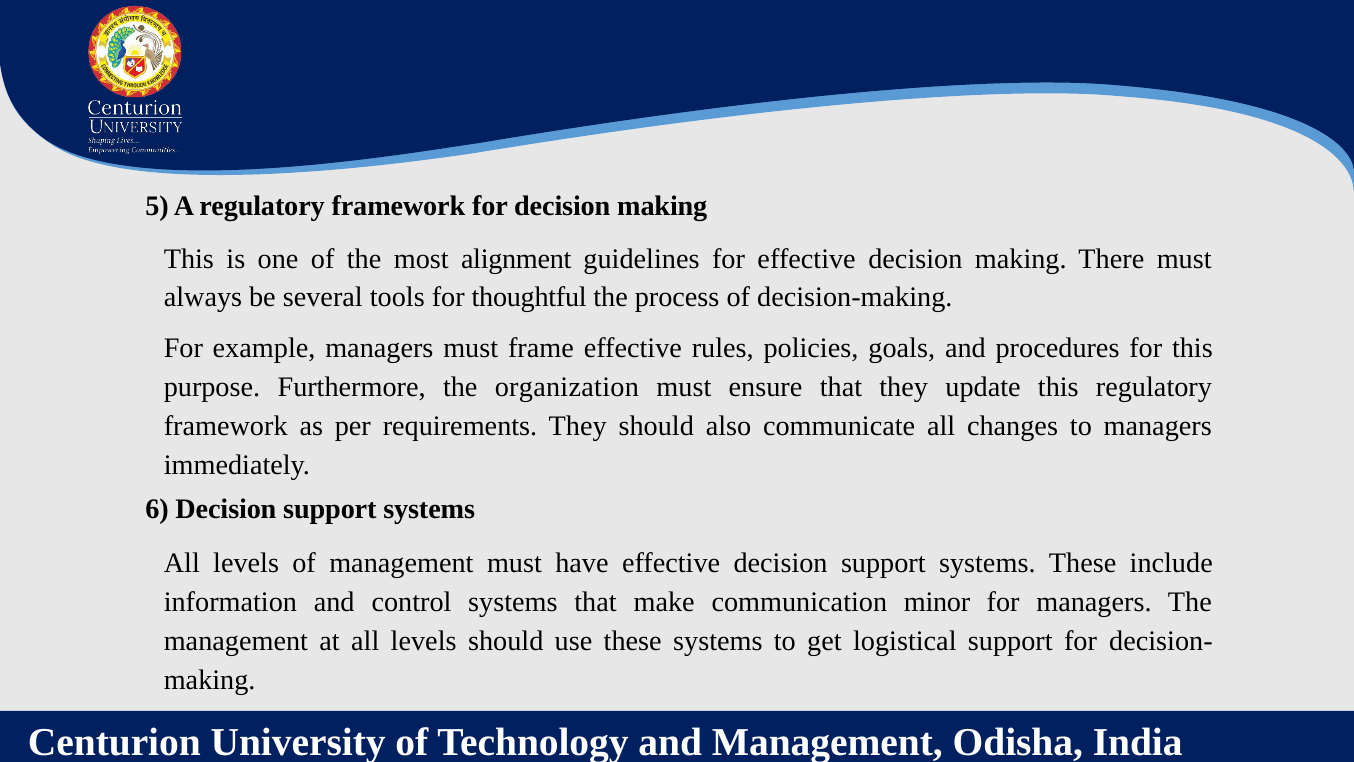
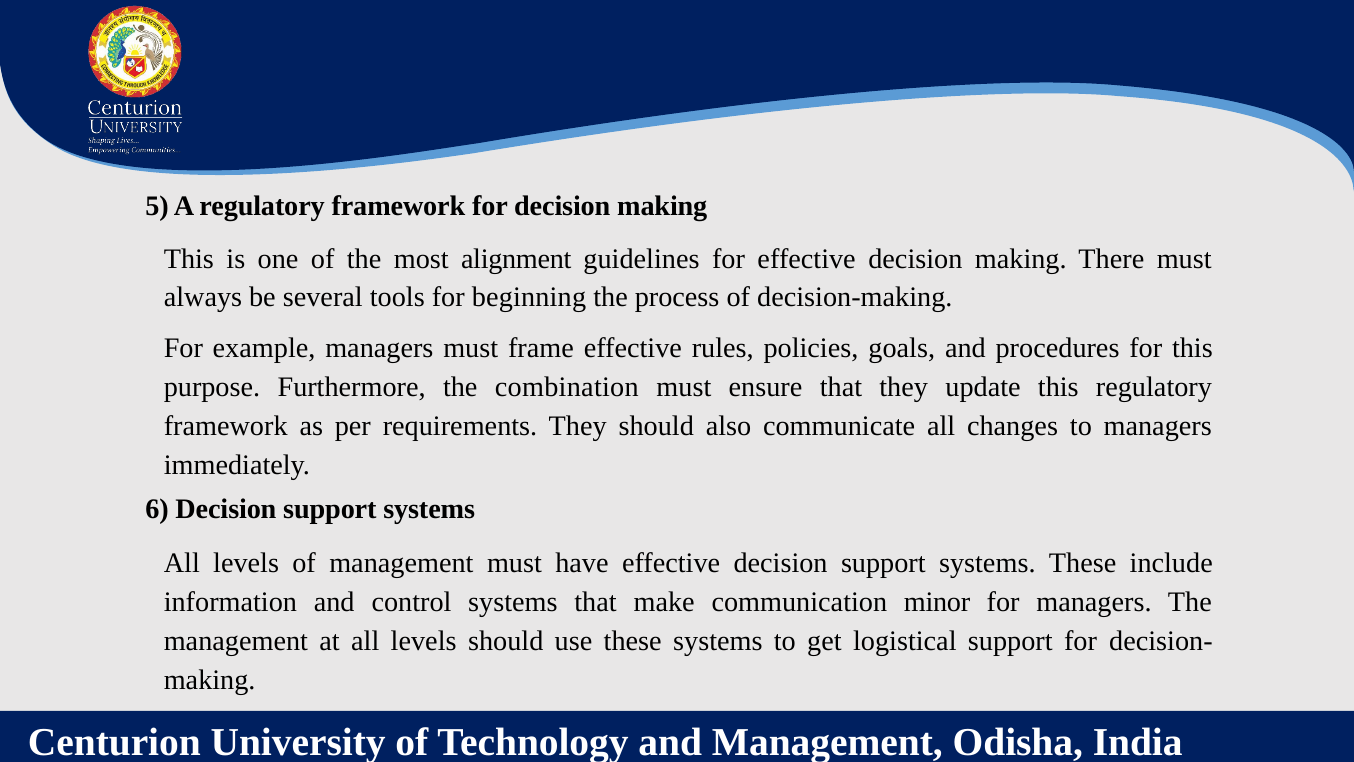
thoughtful: thoughtful -> beginning
organization: organization -> combination
